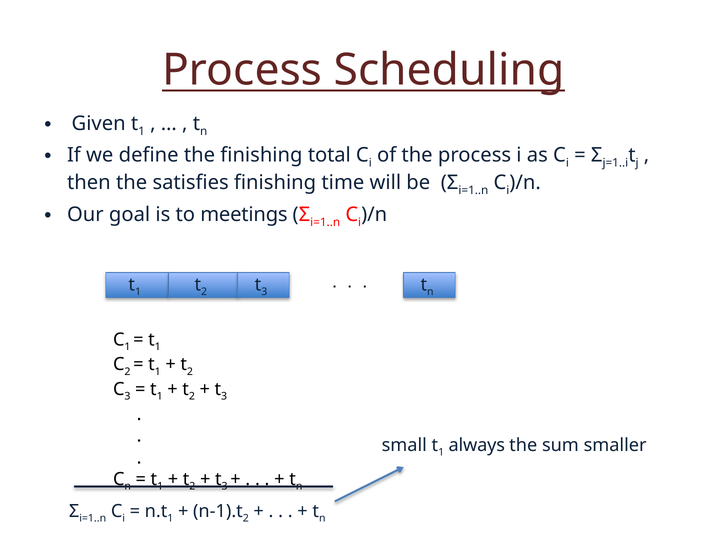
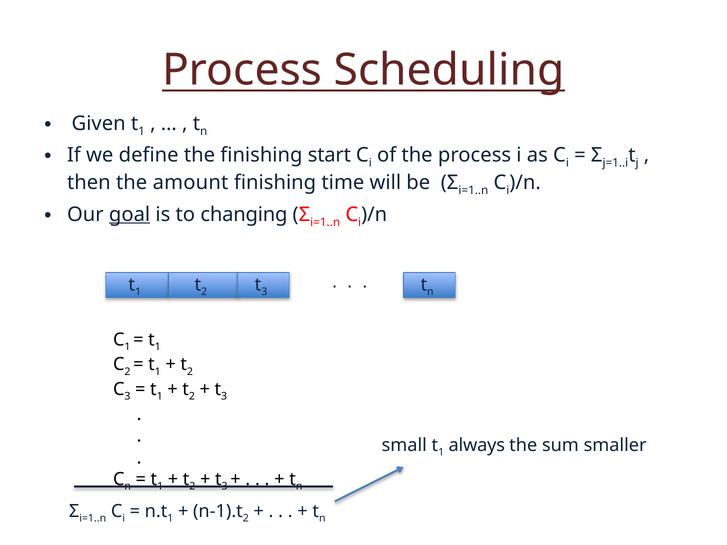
total: total -> start
satisfies: satisfies -> amount
goal underline: none -> present
meetings: meetings -> changing
